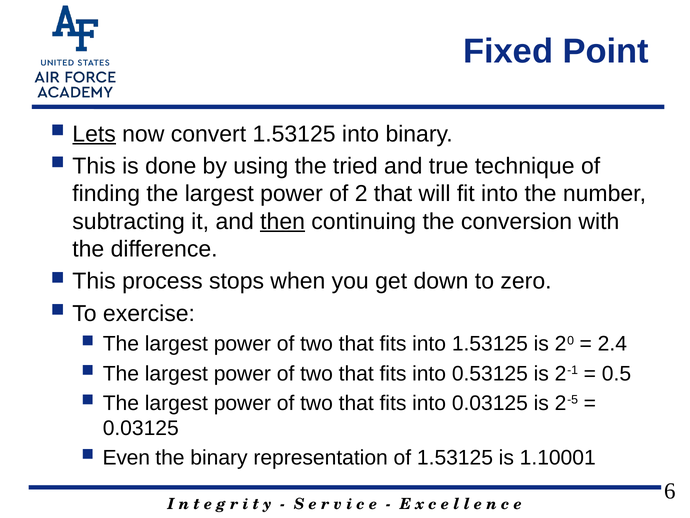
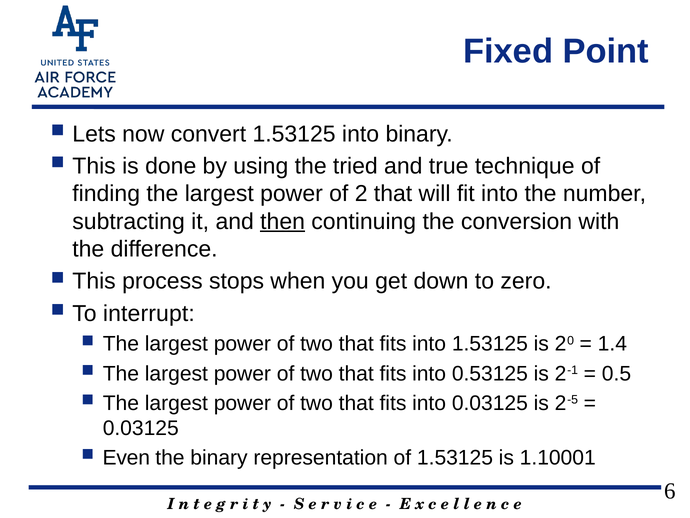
Lets underline: present -> none
exercise: exercise -> interrupt
2.4: 2.4 -> 1.4
